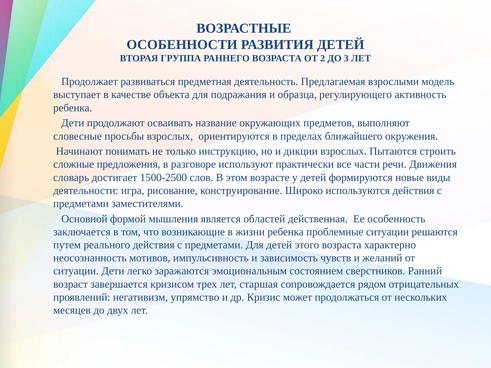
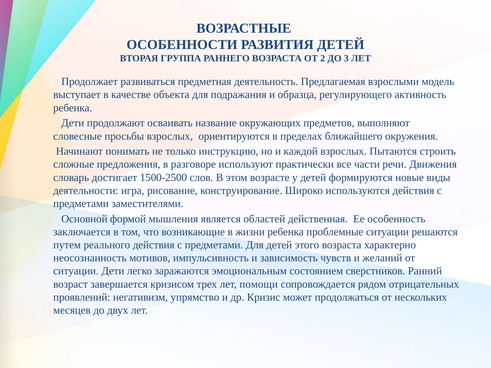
дикции: дикции -> каждой
старшая: старшая -> помощи
